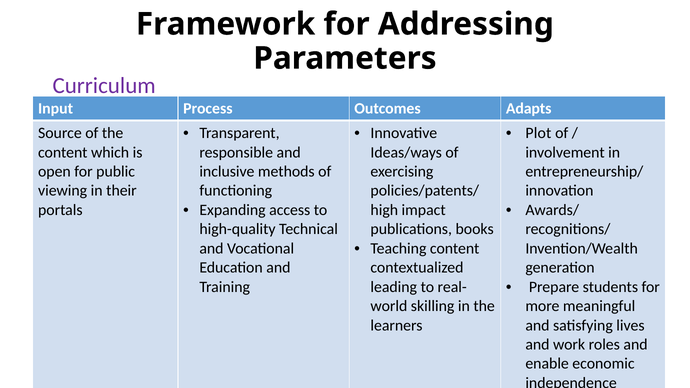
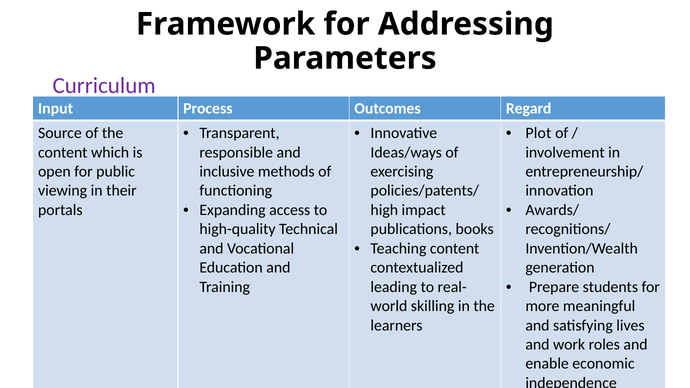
Adapts: Adapts -> Regard
